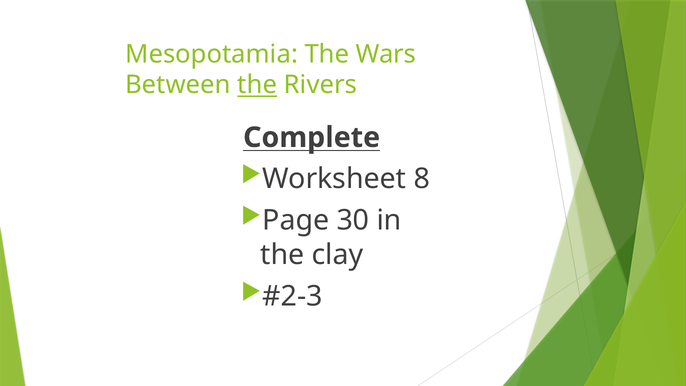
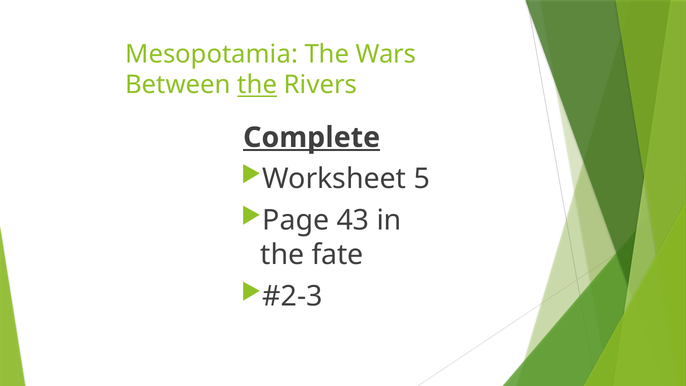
Complete underline: none -> present
8: 8 -> 5
30: 30 -> 43
clay: clay -> fate
